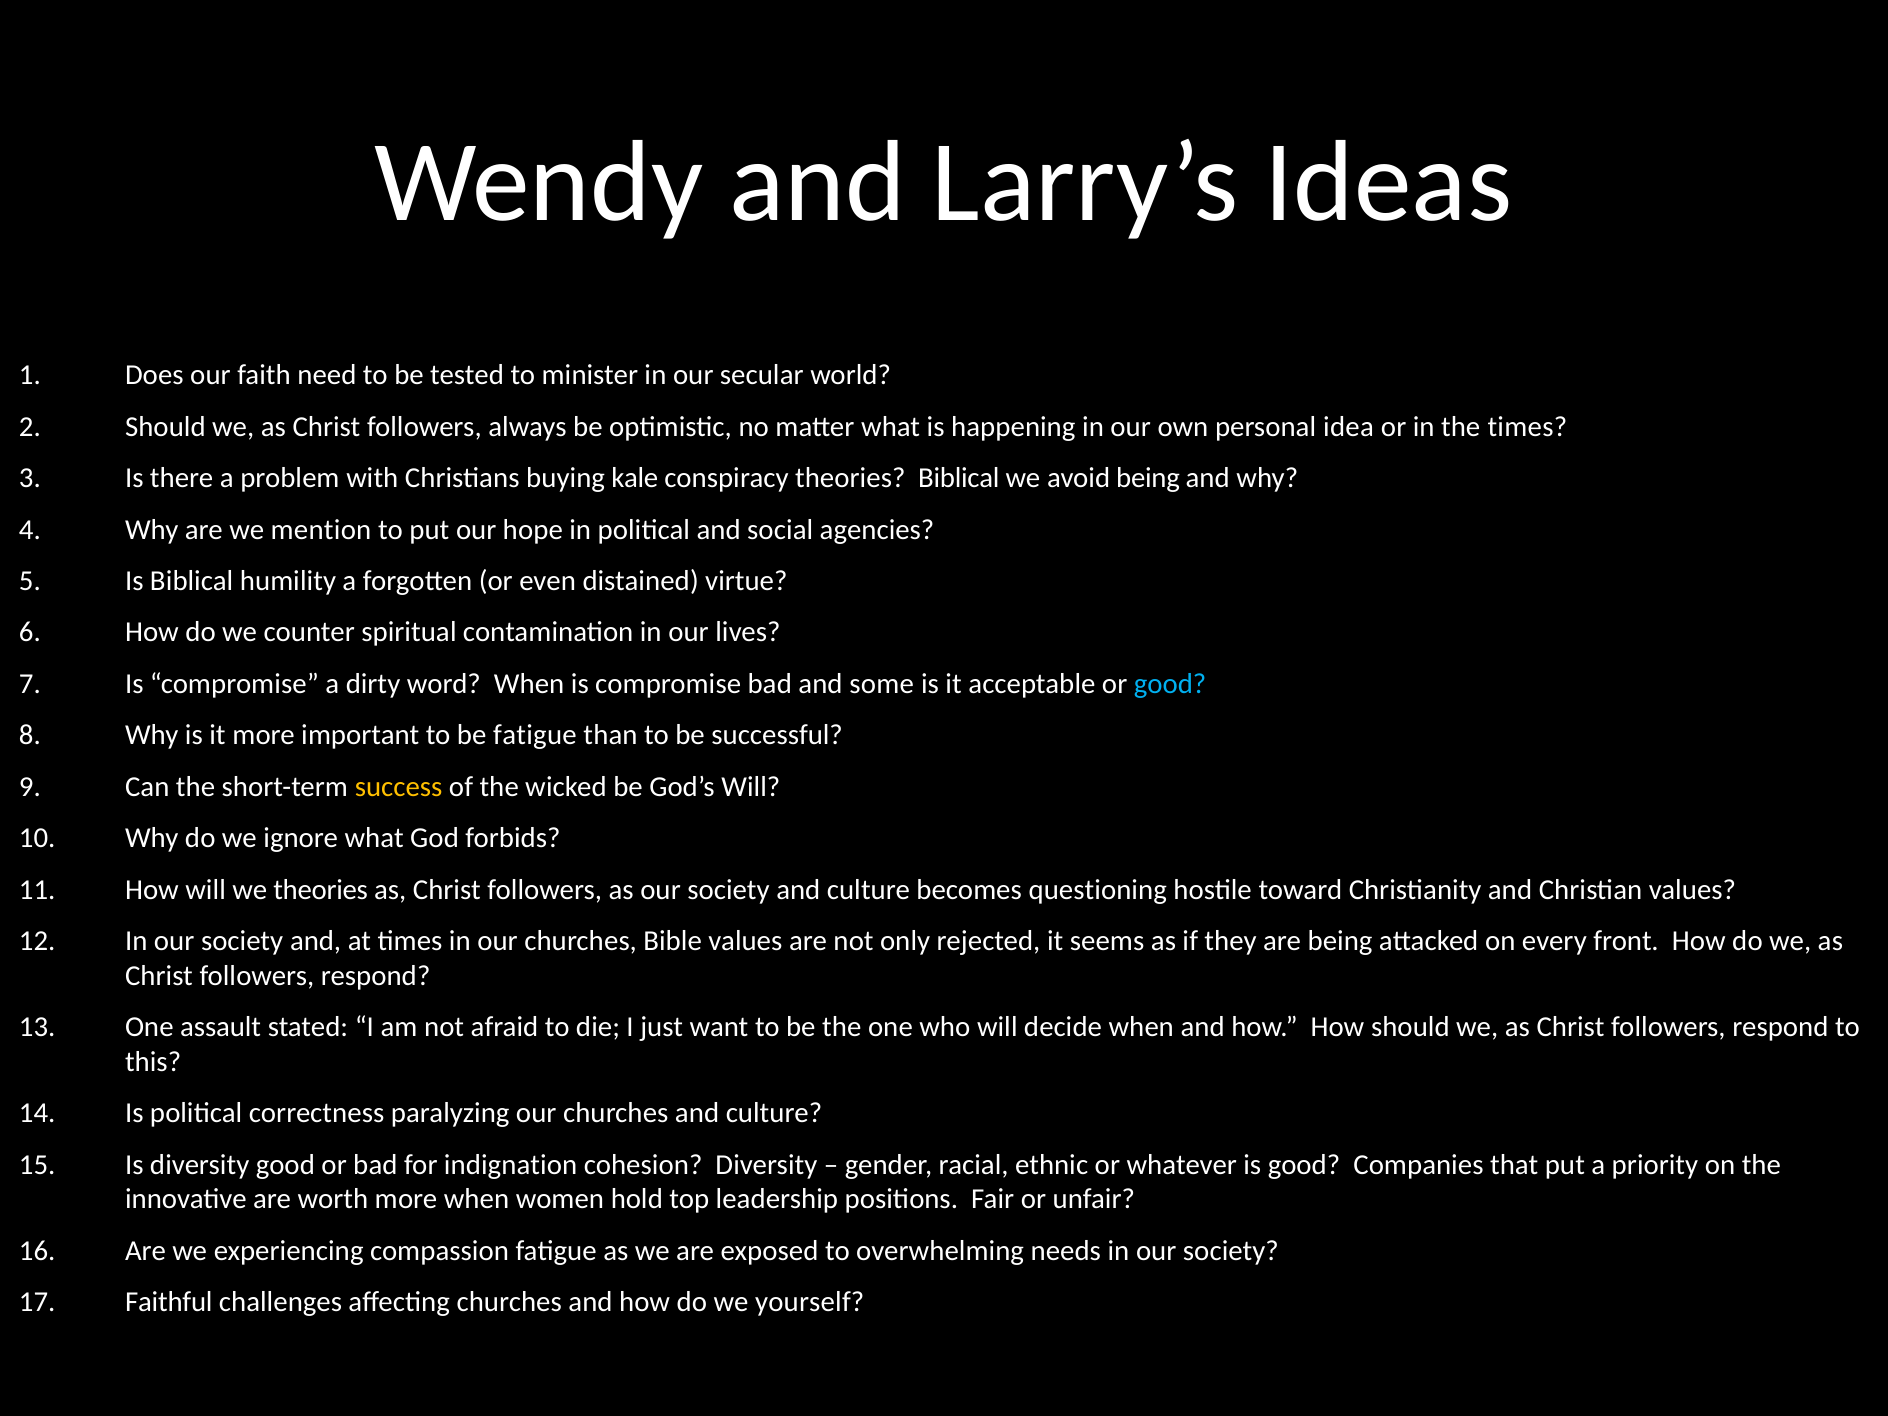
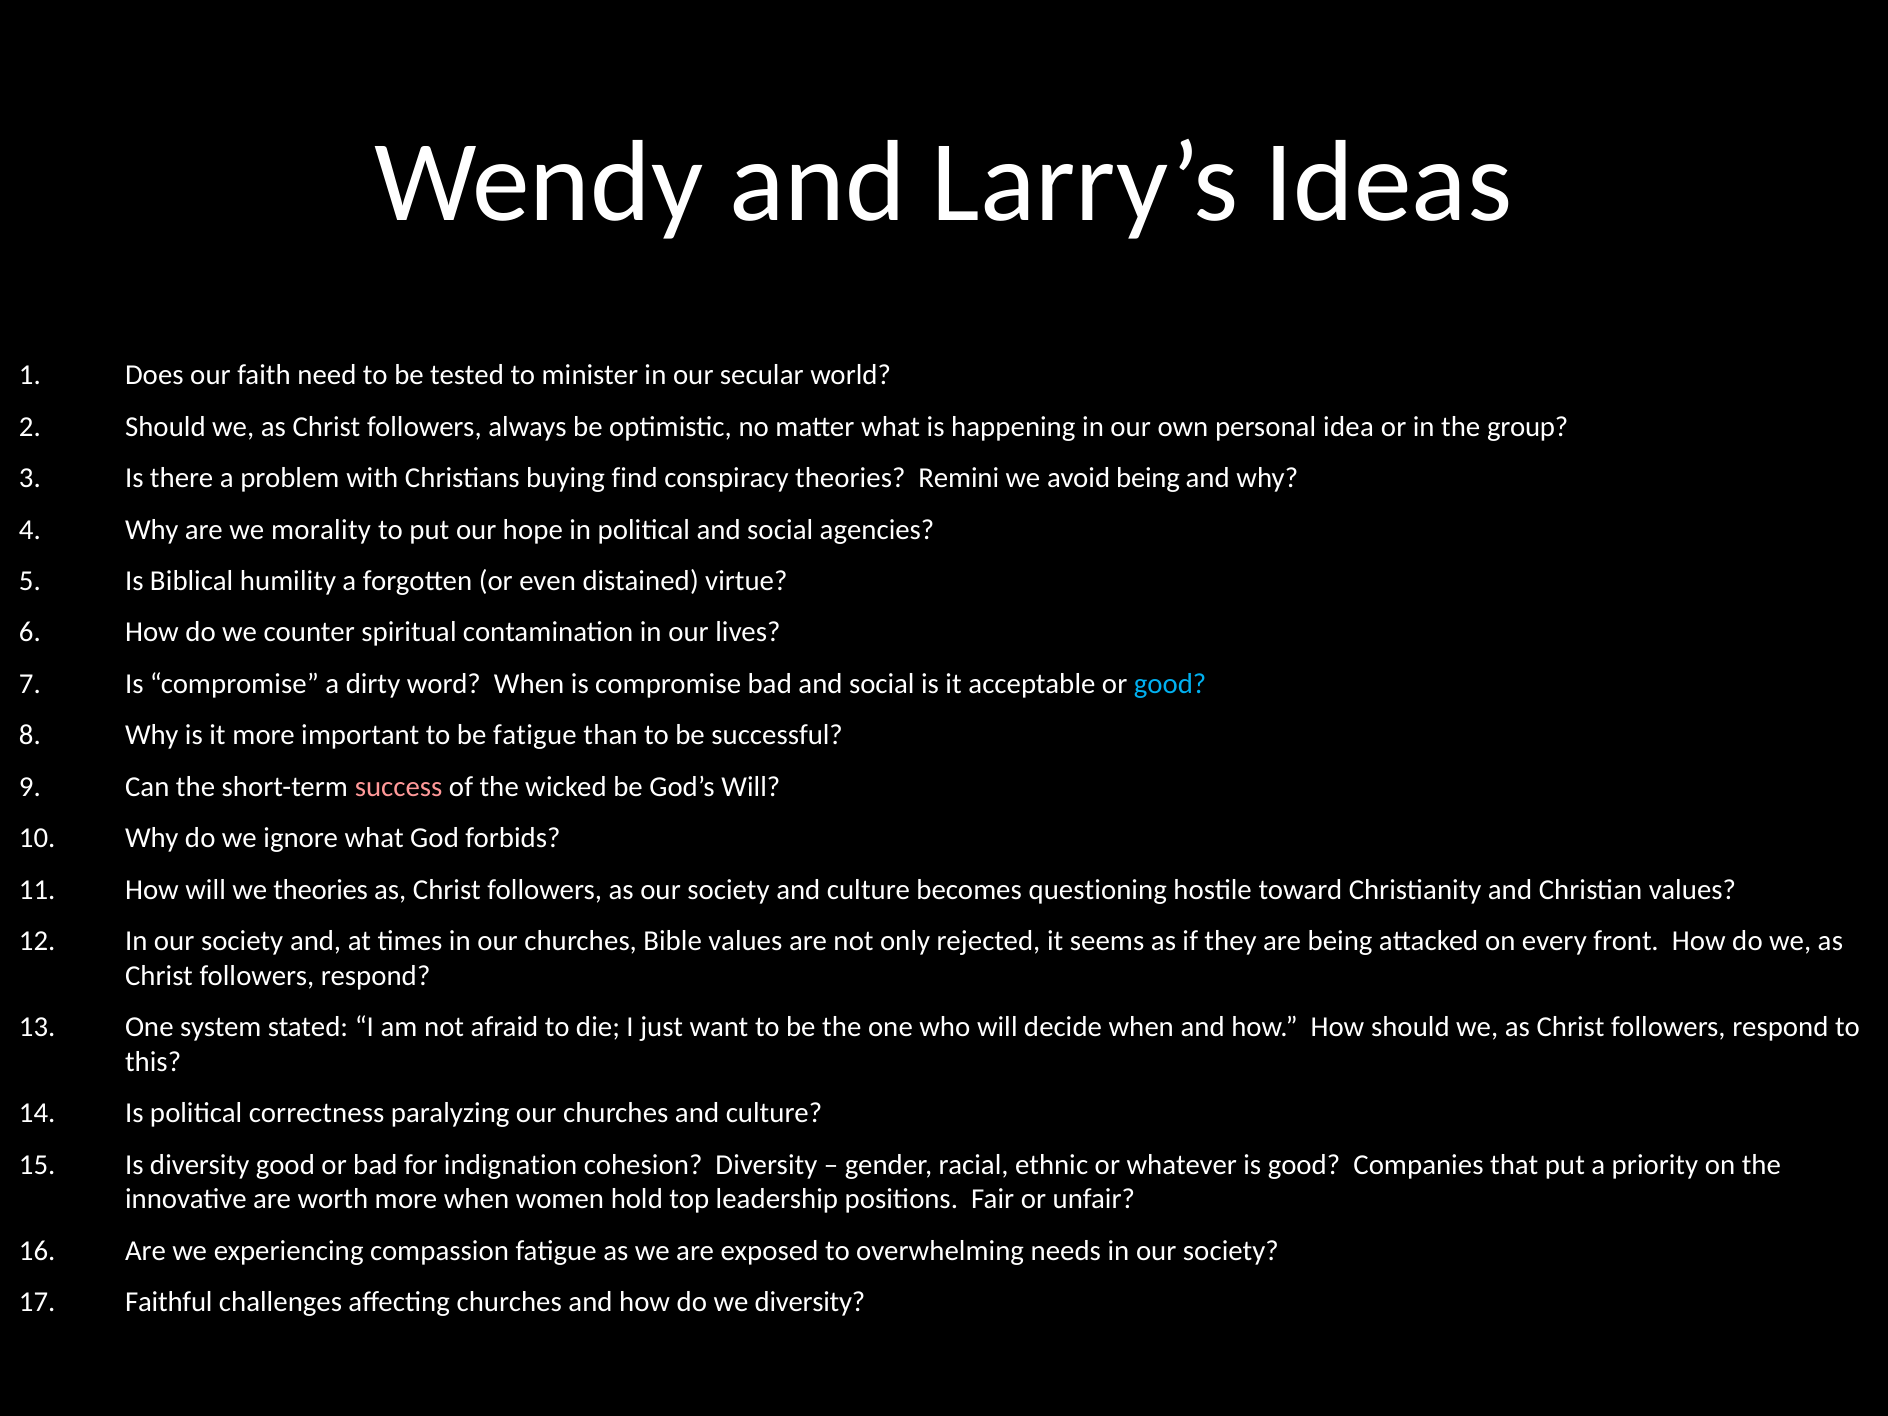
the times: times -> group
kale: kale -> find
theories Biblical: Biblical -> Remini
mention: mention -> morality
bad and some: some -> social
success colour: yellow -> pink
assault: assault -> system
we yourself: yourself -> diversity
